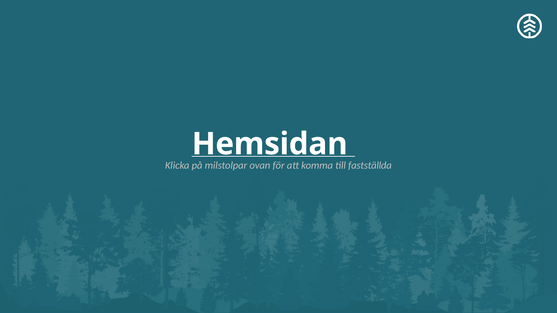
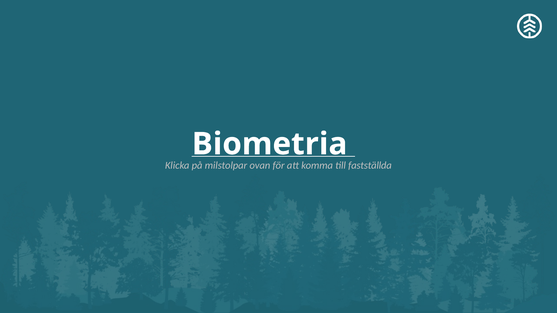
Hemsidan: Hemsidan -> Biometria
